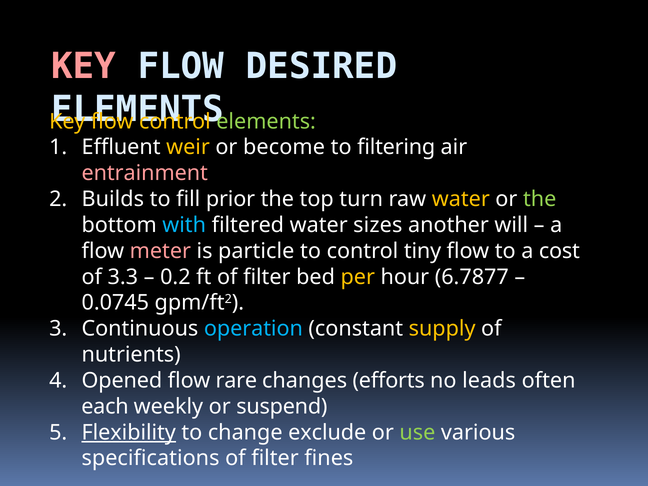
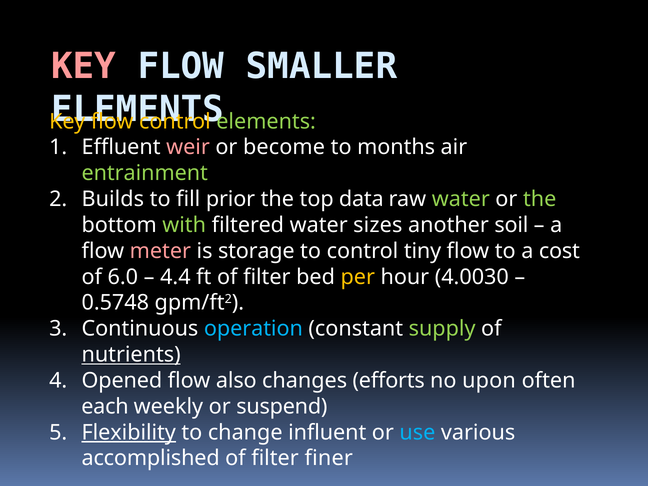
DESIRED: DESIRED -> SMALLER
weir colour: yellow -> pink
filtering: filtering -> months
entrainment colour: pink -> light green
turn: turn -> data
water at (461, 199) colour: yellow -> light green
with colour: light blue -> light green
will: will -> soil
particle: particle -> storage
3.3: 3.3 -> 6.0
0.2: 0.2 -> 4.4
6.7877: 6.7877 -> 4.0030
0.0745: 0.0745 -> 0.5748
supply colour: yellow -> light green
nutrients underline: none -> present
rare: rare -> also
leads: leads -> upon
exclude: exclude -> influent
use colour: light green -> light blue
specifications: specifications -> accomplished
fines: fines -> finer
